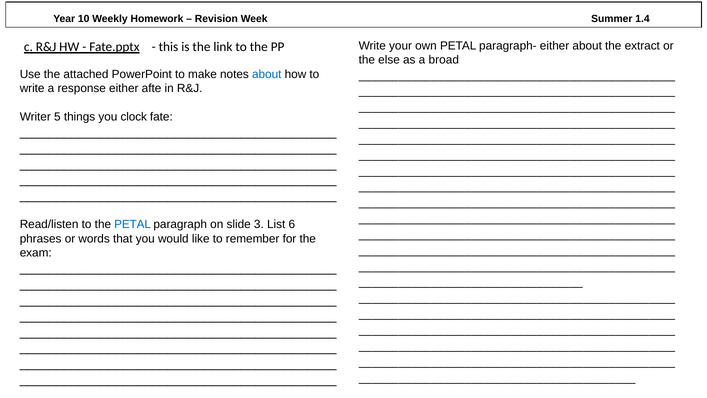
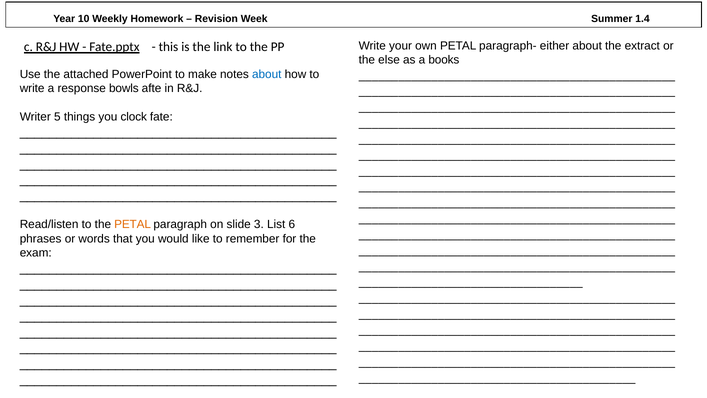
broad: broad -> books
response either: either -> bowls
PETAL at (133, 224) colour: blue -> orange
